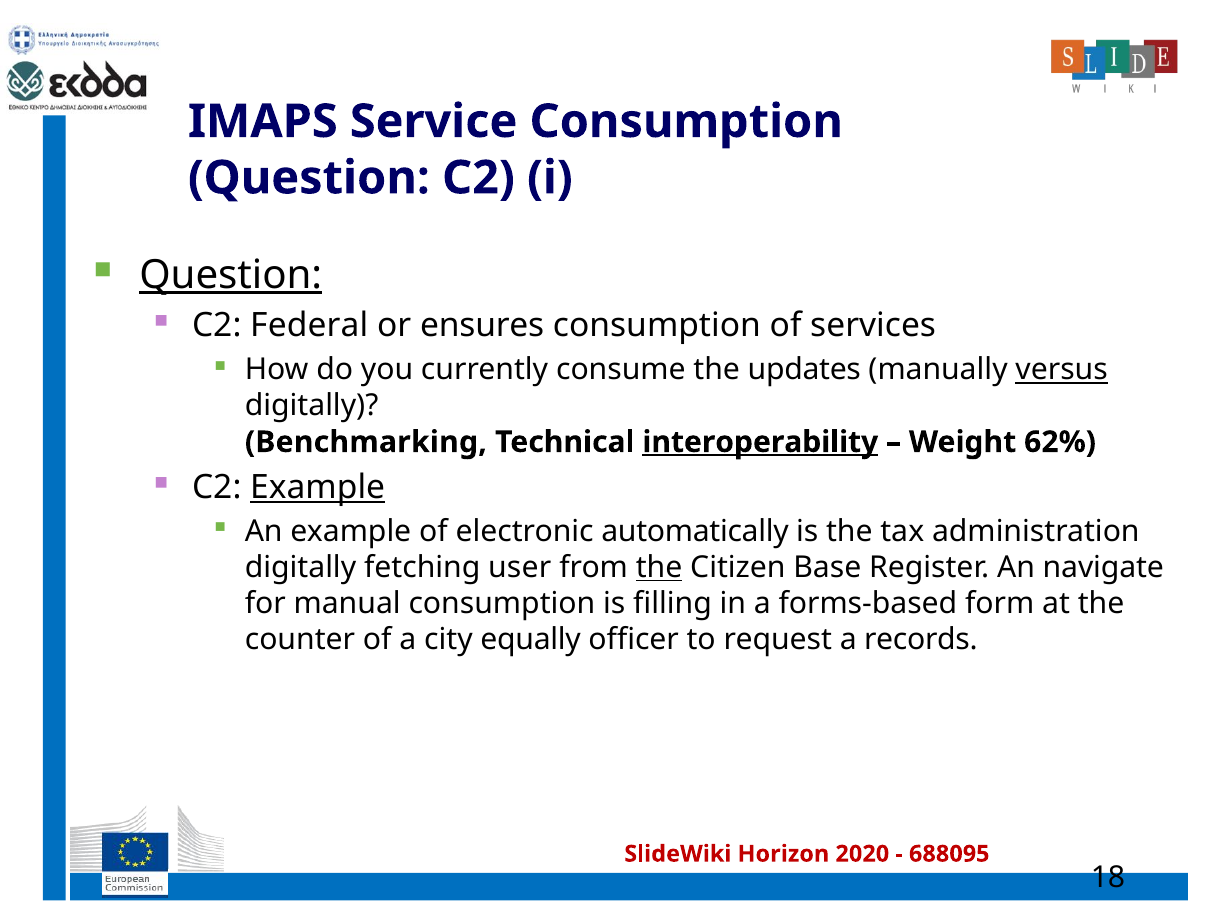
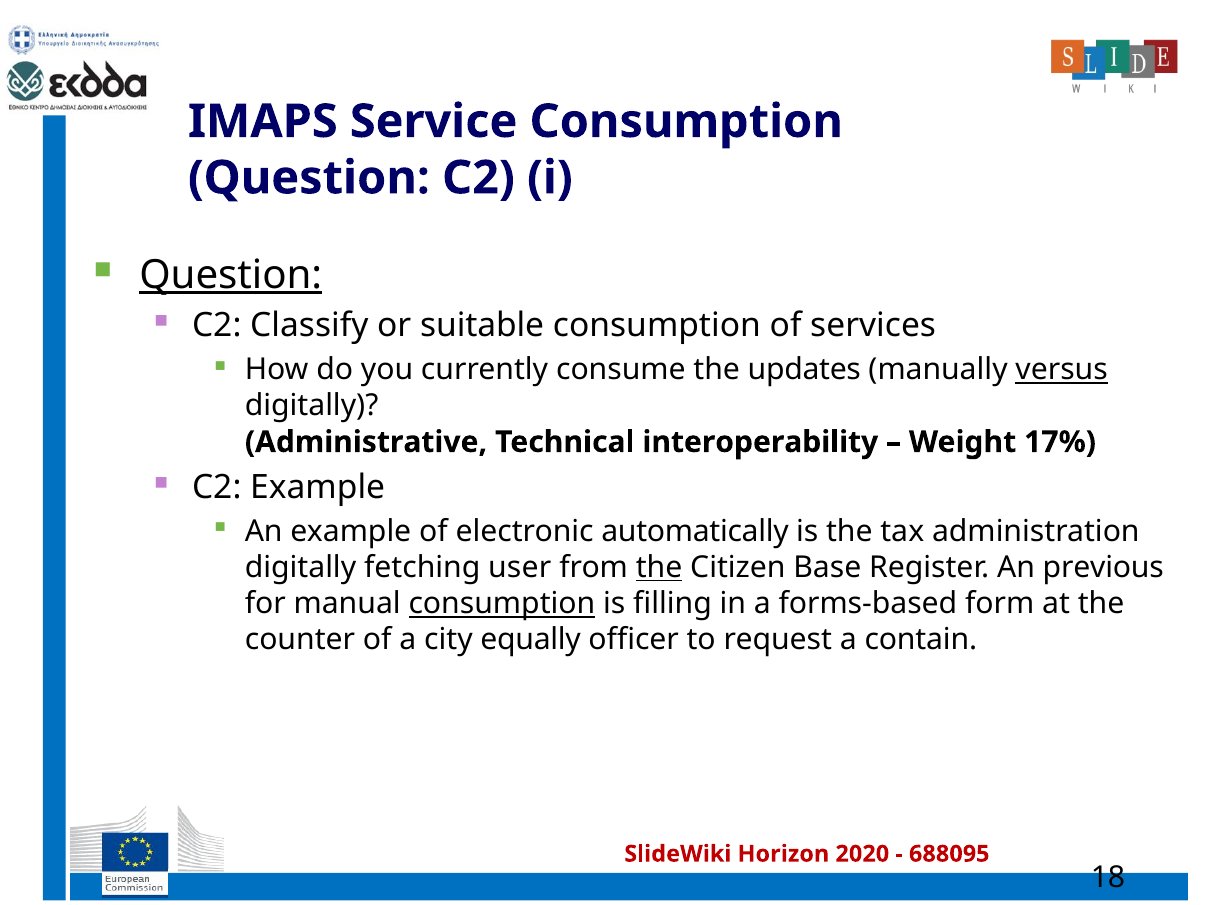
Federal: Federal -> Classify
ensures: ensures -> suitable
Benchmarking: Benchmarking -> Administrative
interoperability underline: present -> none
62%: 62% -> 17%
Example at (318, 487) underline: present -> none
navigate: navigate -> previous
consumption at (502, 604) underline: none -> present
records: records -> contain
